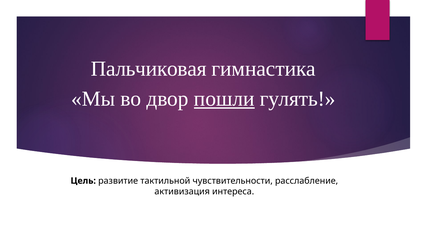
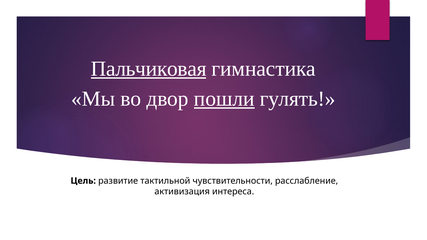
Пальчиковая underline: none -> present
